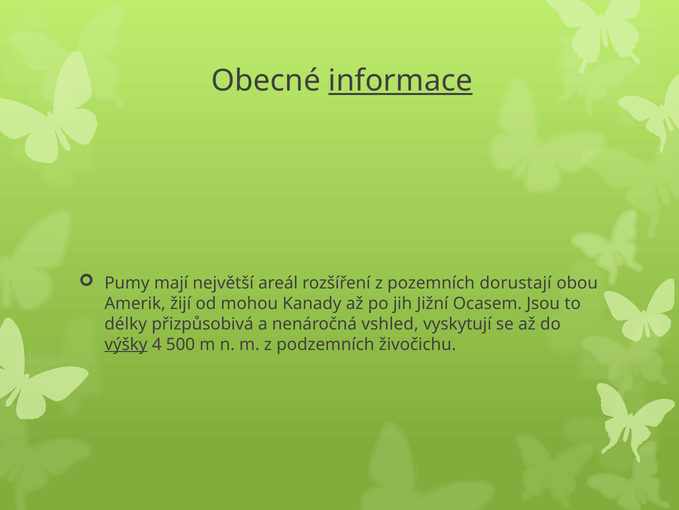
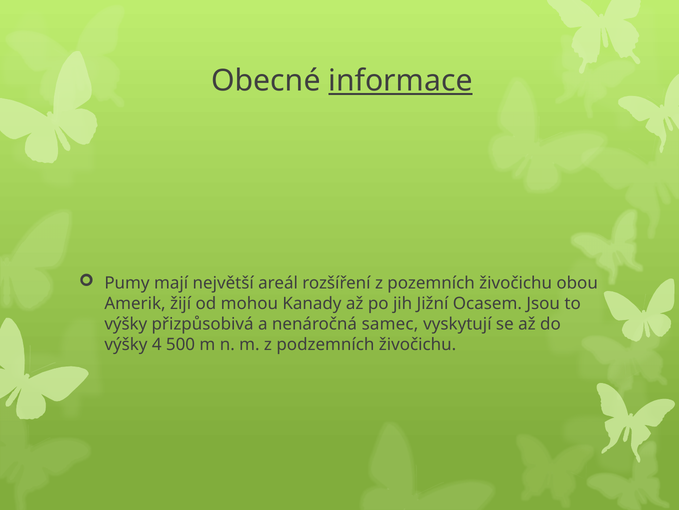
pozemních dorustají: dorustají -> živočichu
délky at (126, 324): délky -> výšky
vshled: vshled -> samec
výšky at (126, 344) underline: present -> none
